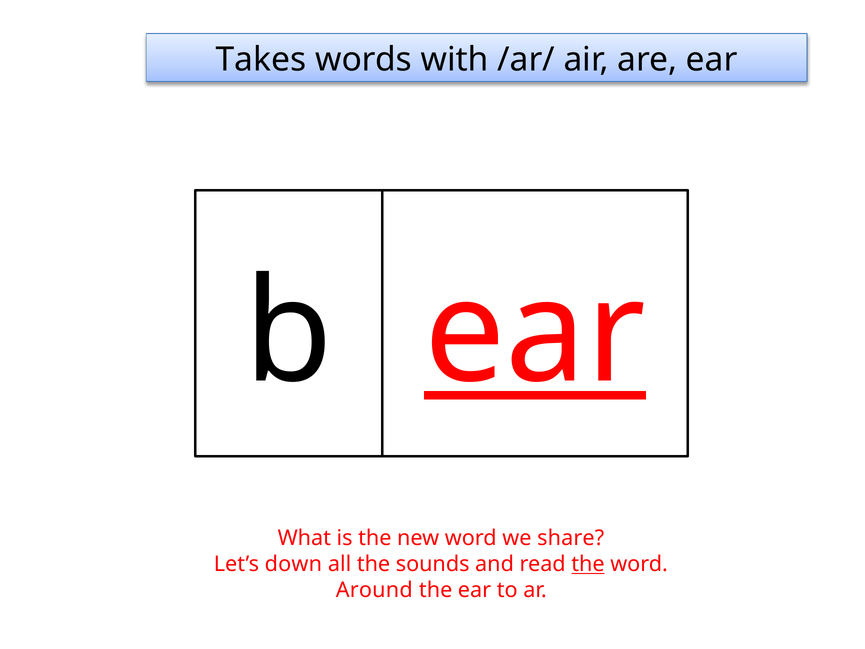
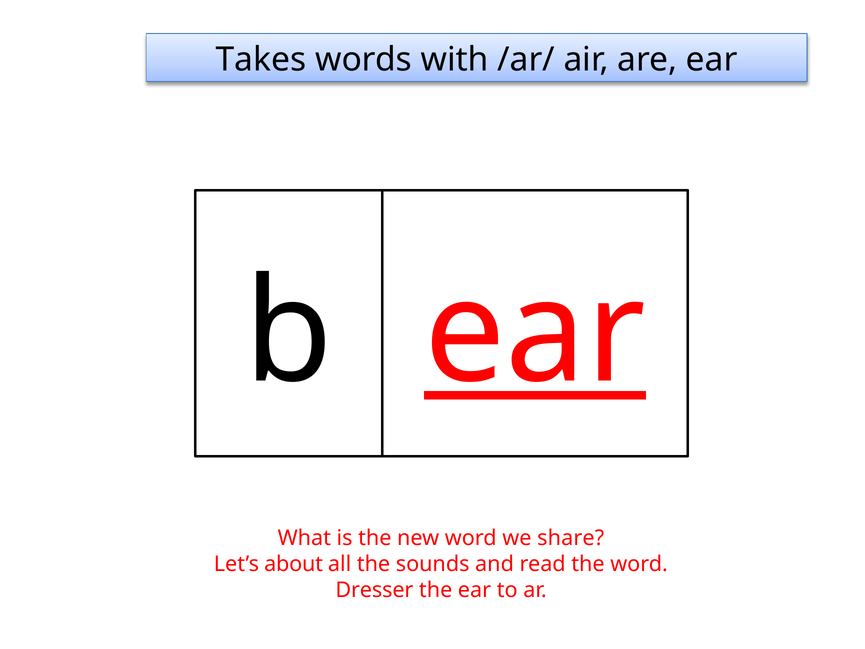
down: down -> about
the at (588, 564) underline: present -> none
Around: Around -> Dresser
